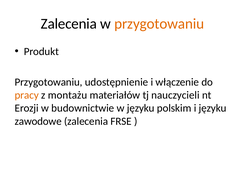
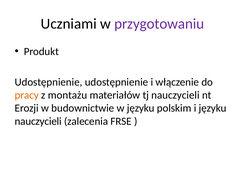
Zalecenia at (69, 24): Zalecenia -> Uczniami
przygotowaniu at (159, 24) colour: orange -> purple
Przygotowaniu at (49, 82): Przygotowaniu -> Udostępnienie
zawodowe at (38, 121): zawodowe -> nauczycieli
